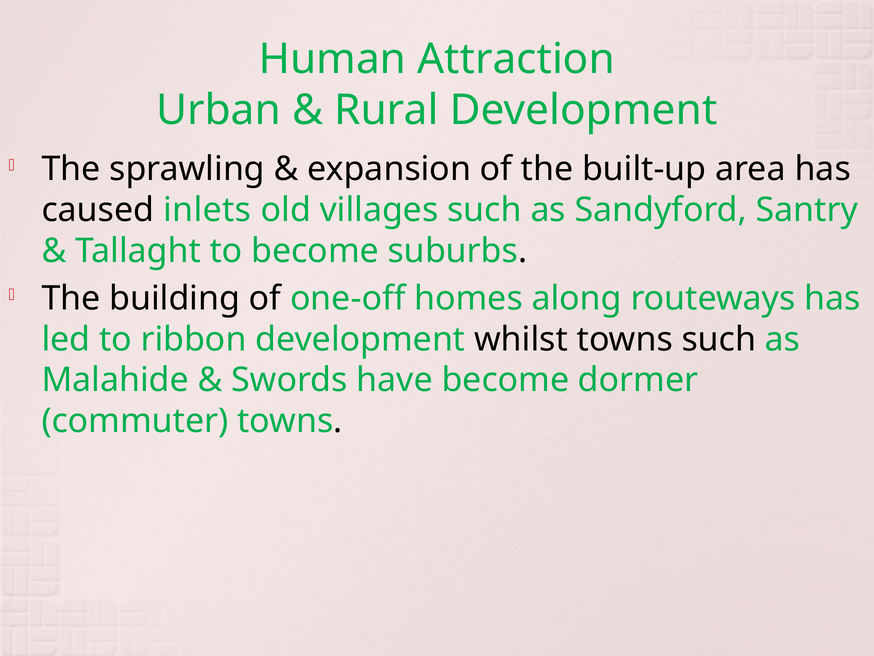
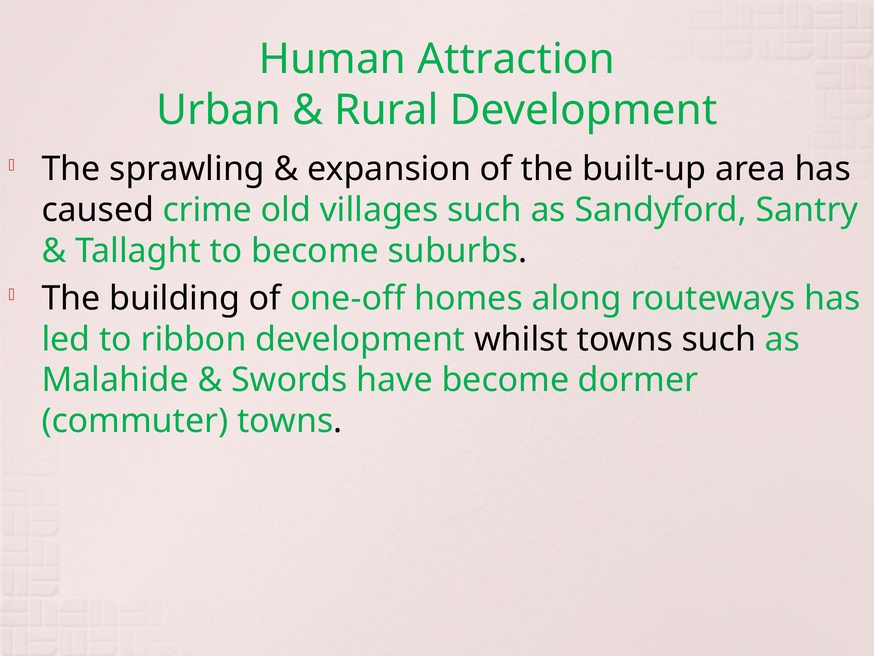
inlets: inlets -> crime
